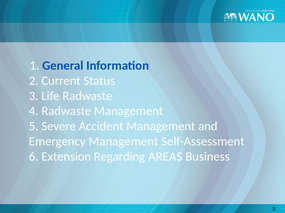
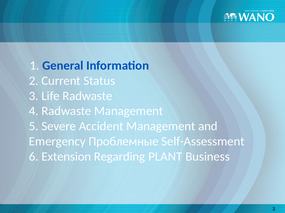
Emergency Management: Management -> Проблемные
AREAS: AREAS -> PLANT
